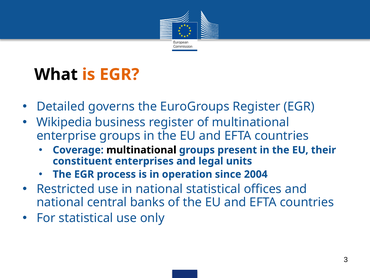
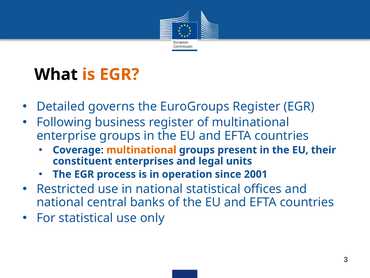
Wikipedia: Wikipedia -> Following
multinational at (141, 150) colour: black -> orange
2004: 2004 -> 2001
